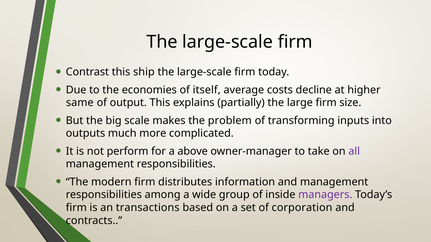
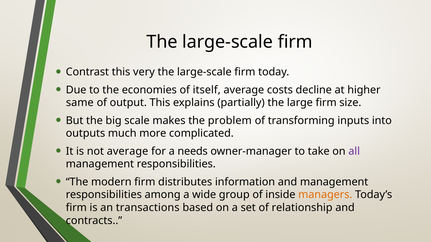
ship: ship -> very
not perform: perform -> average
above: above -> needs
managers colour: purple -> orange
corporation: corporation -> relationship
